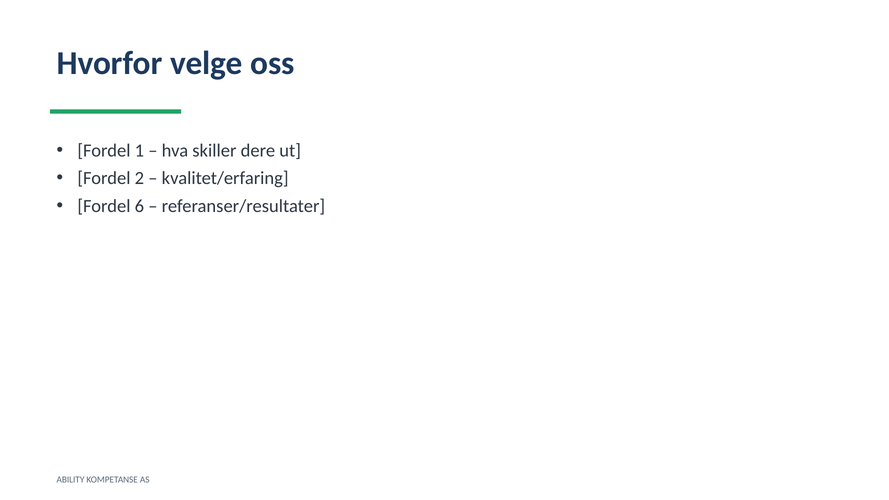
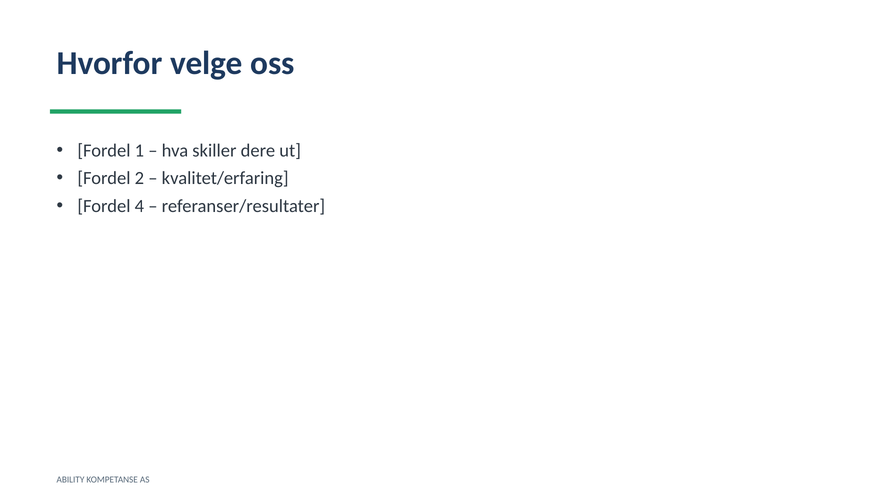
6: 6 -> 4
